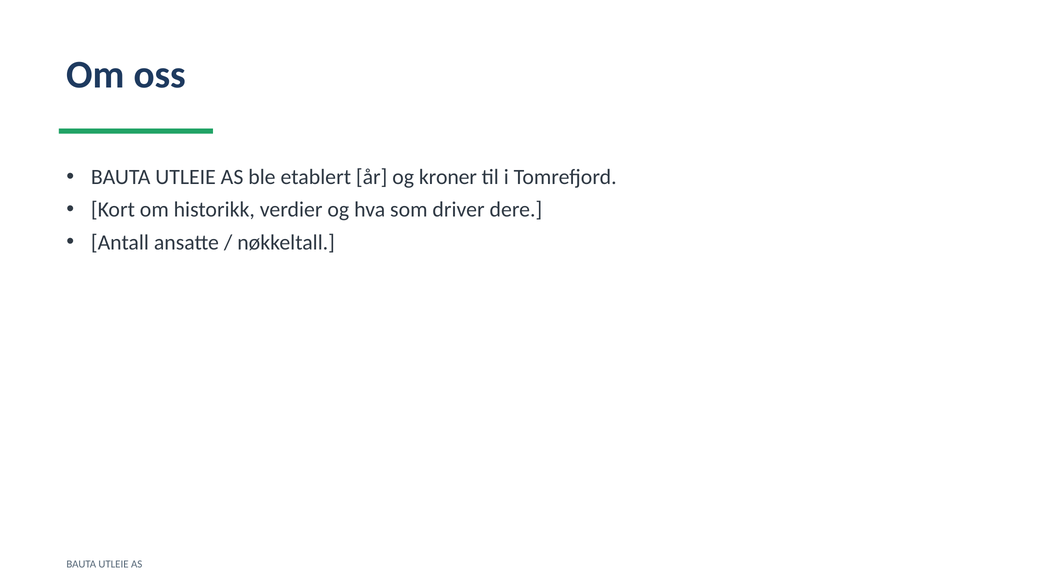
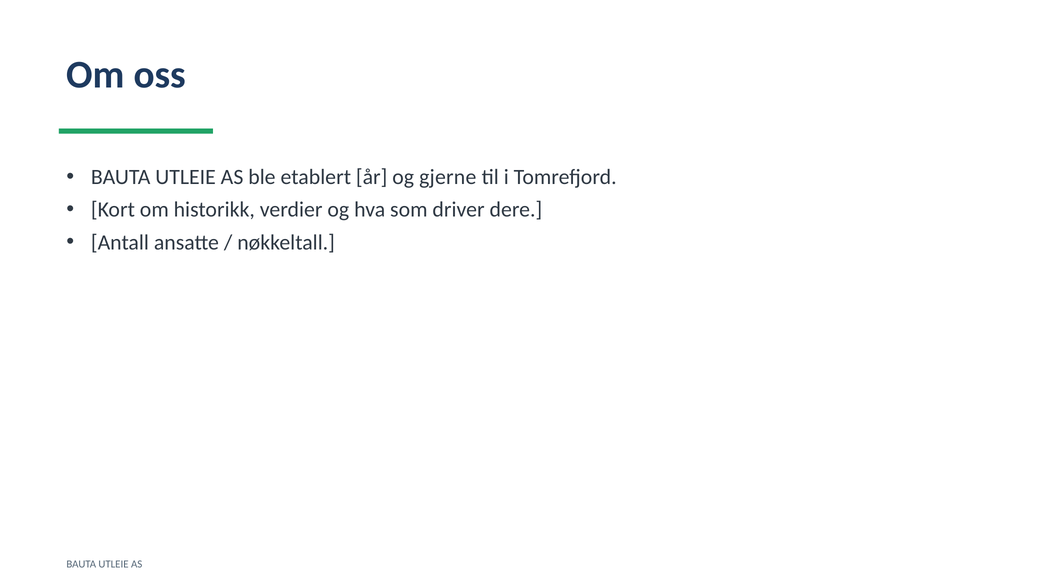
kroner: kroner -> gjerne
